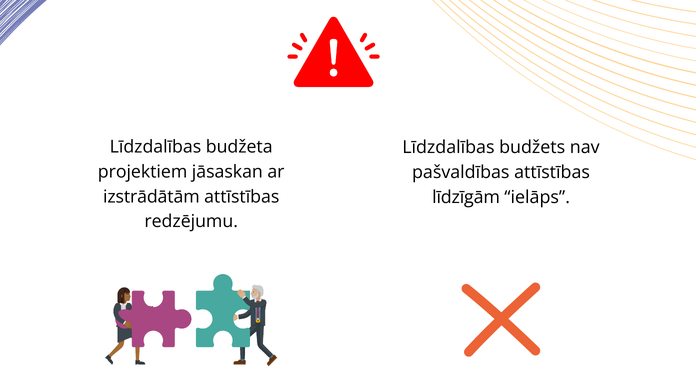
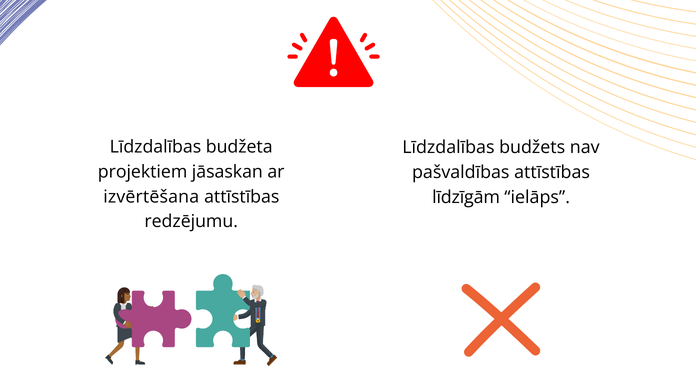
izstrādātām: izstrādātām -> izvērtēšana
